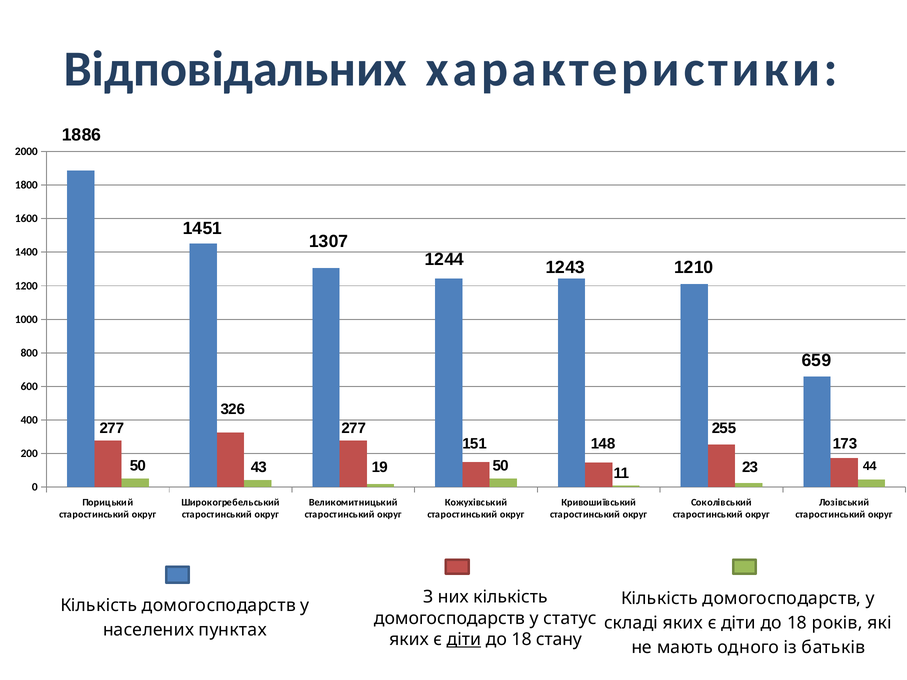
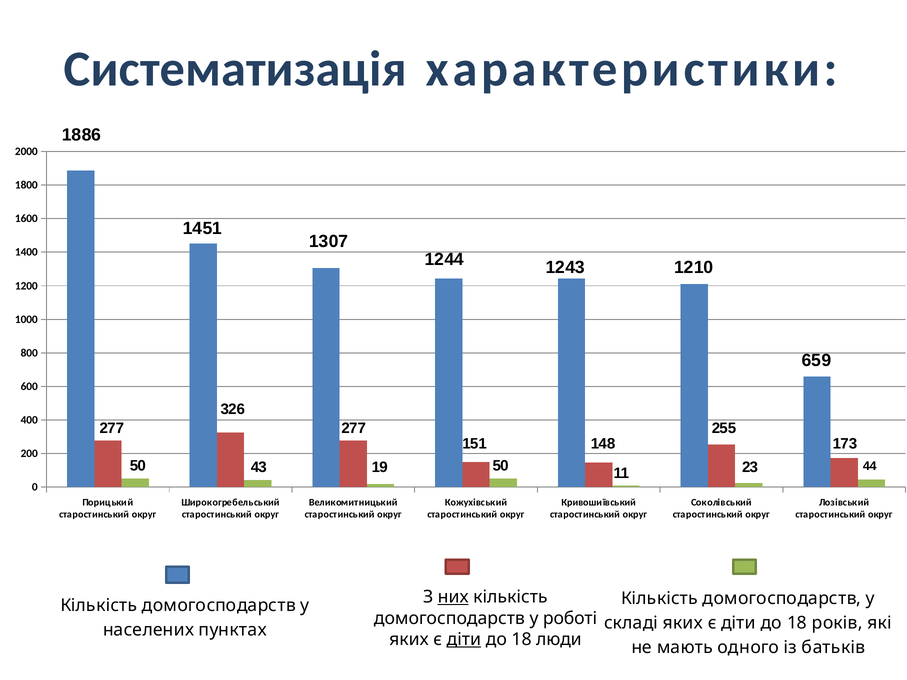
Відповідальних: Відповідальних -> Систематизація
них underline: none -> present
статус: статус -> роботі
стану: стану -> люди
